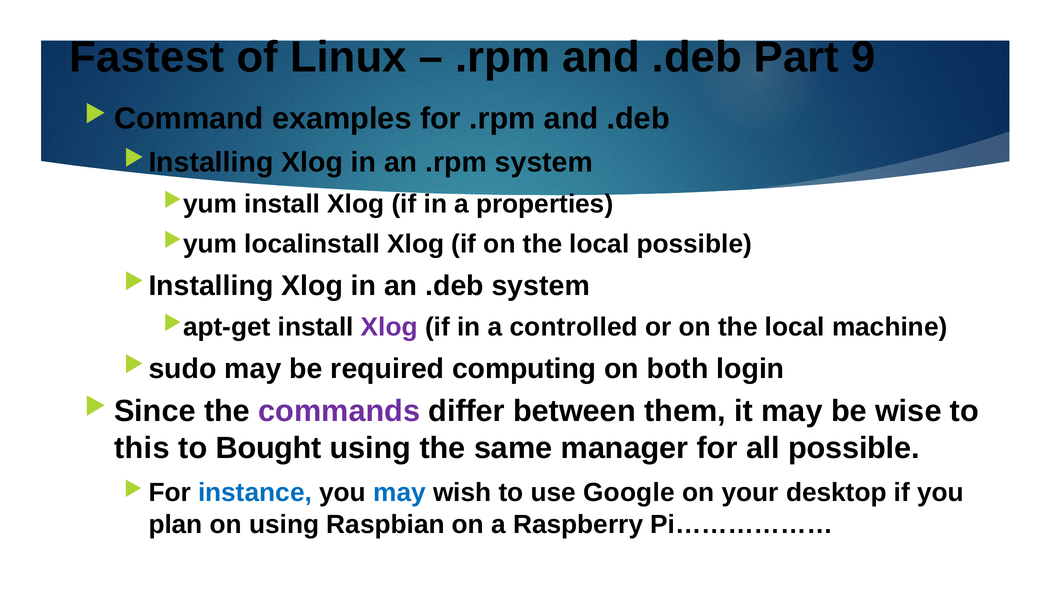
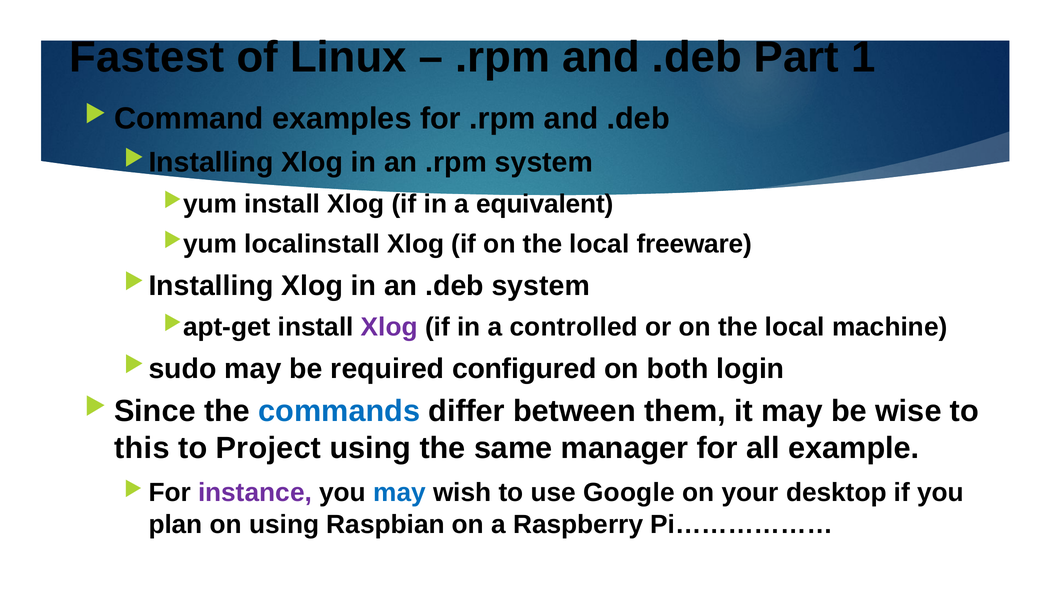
9: 9 -> 1
properties: properties -> equivalent
local possible: possible -> freeware
computing: computing -> configured
commands colour: purple -> blue
Bought: Bought -> Project
all possible: possible -> example
instance colour: blue -> purple
